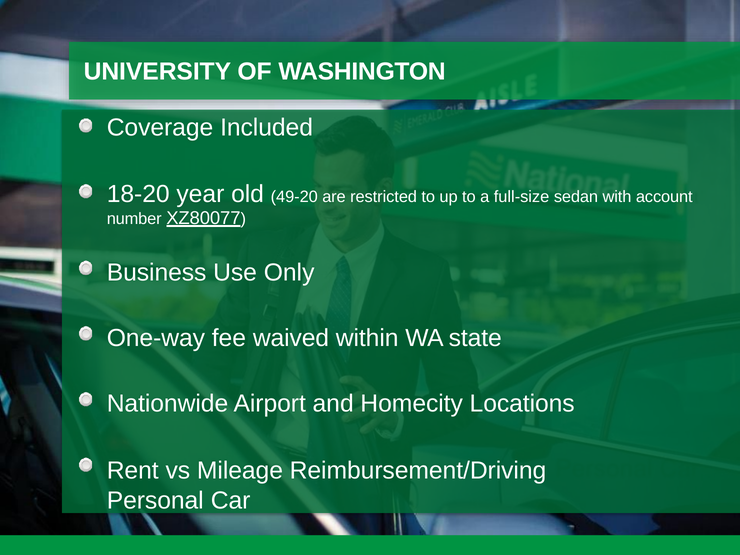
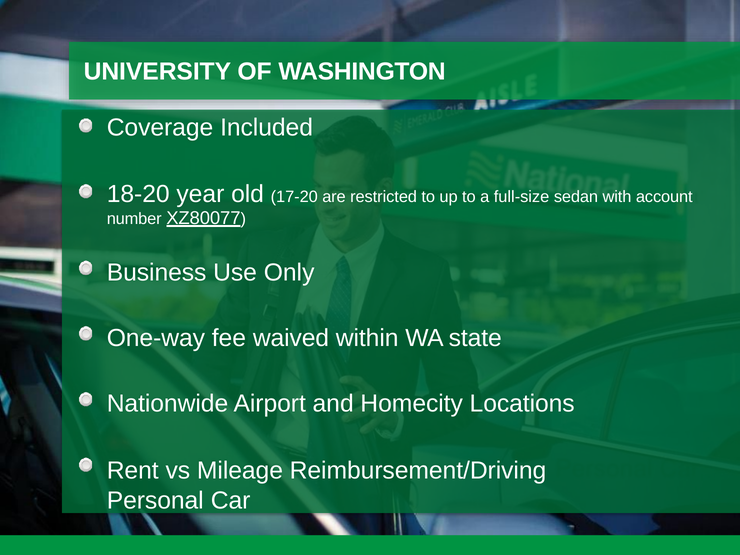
49-20: 49-20 -> 17-20
